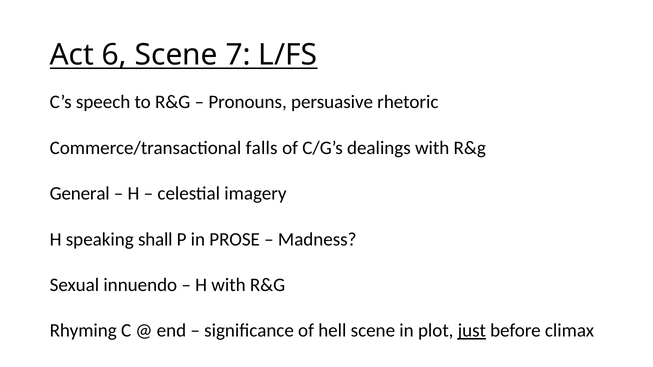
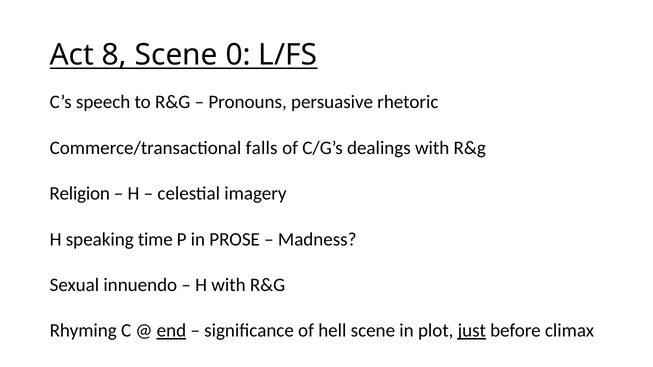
6: 6 -> 8
7: 7 -> 0
General: General -> Religion
shall: shall -> time
end underline: none -> present
